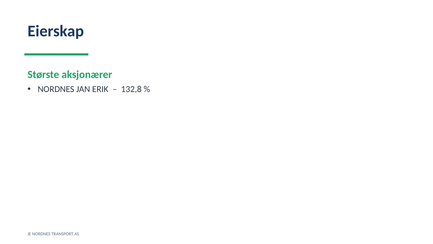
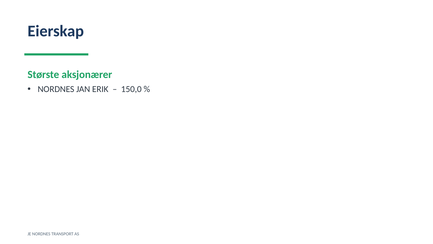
132,8: 132,8 -> 150,0
